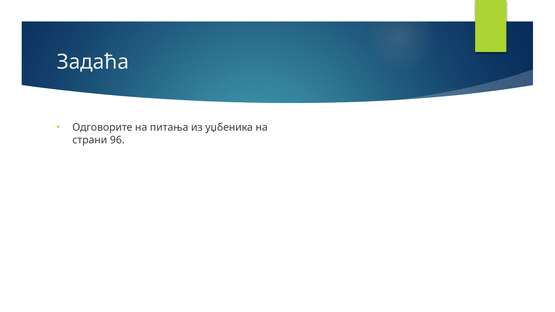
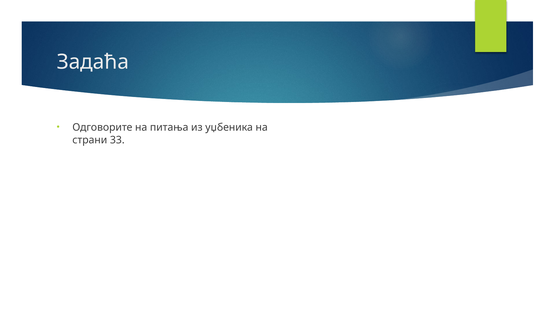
96: 96 -> 33
